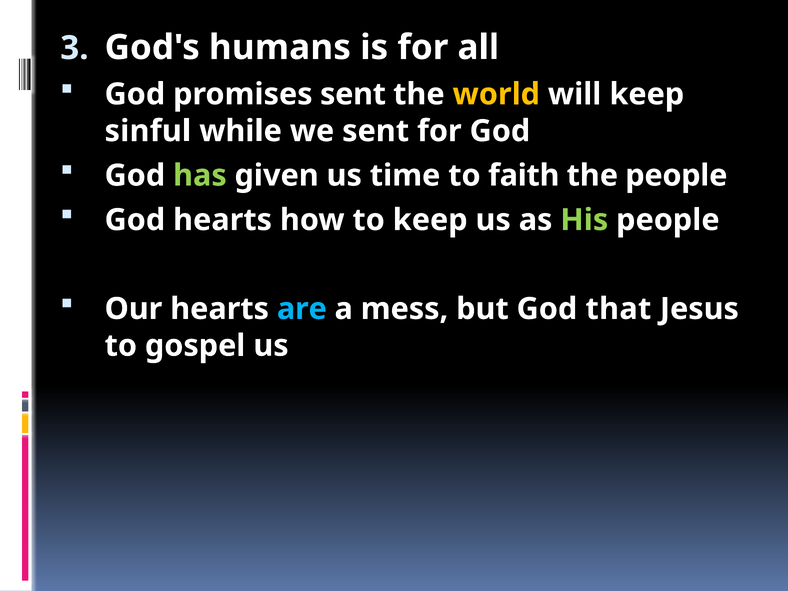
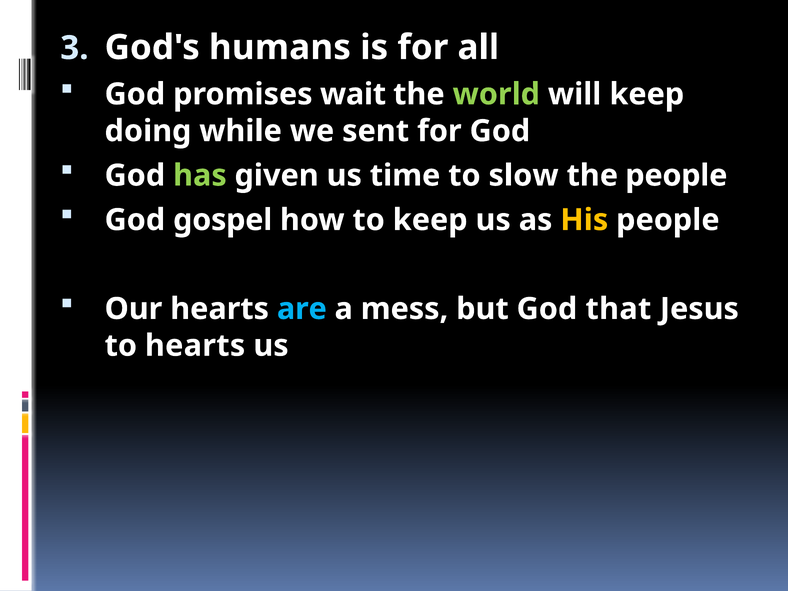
promises sent: sent -> wait
world colour: yellow -> light green
sinful at (148, 131): sinful -> doing
to faith: faith -> slow
God hearts: hearts -> gospel
His at (584, 220) colour: light green -> yellow
to gospel: gospel -> hearts
